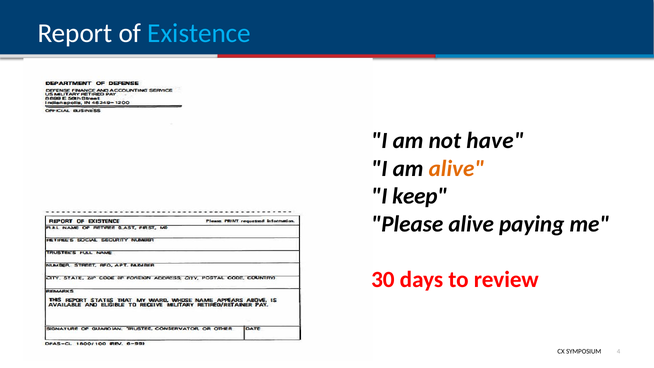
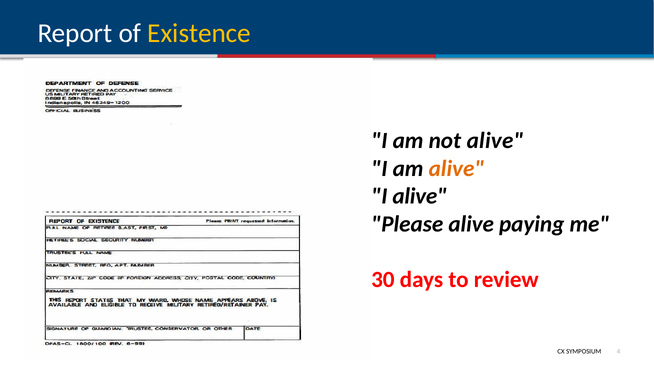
Existence colour: light blue -> yellow
not have: have -> alive
I keep: keep -> alive
